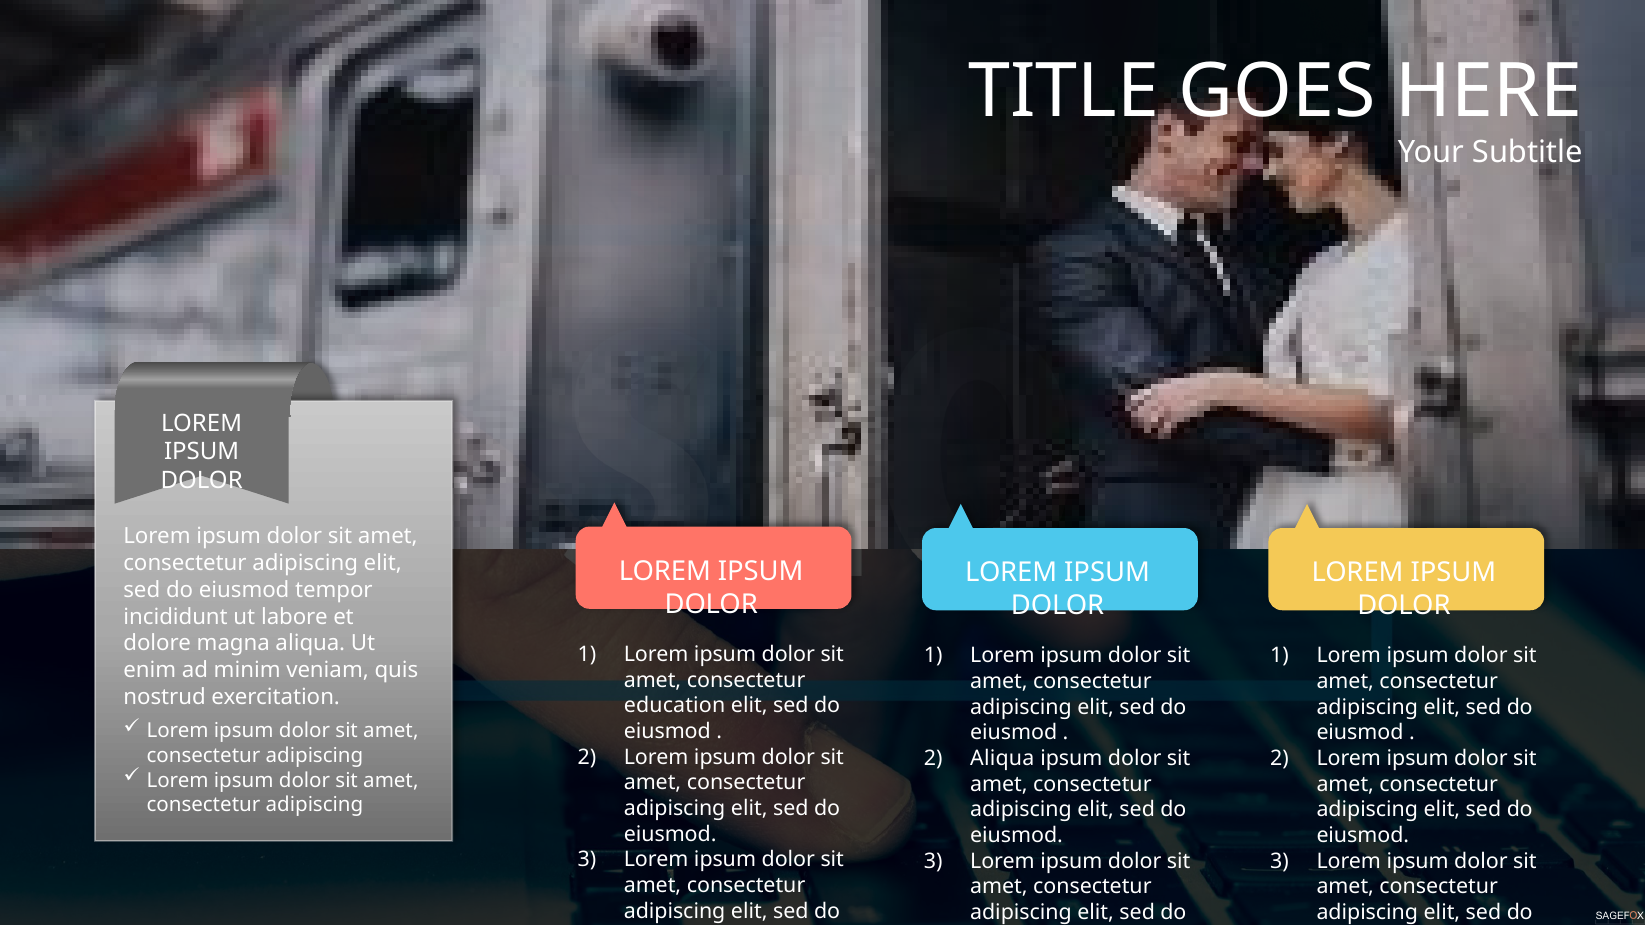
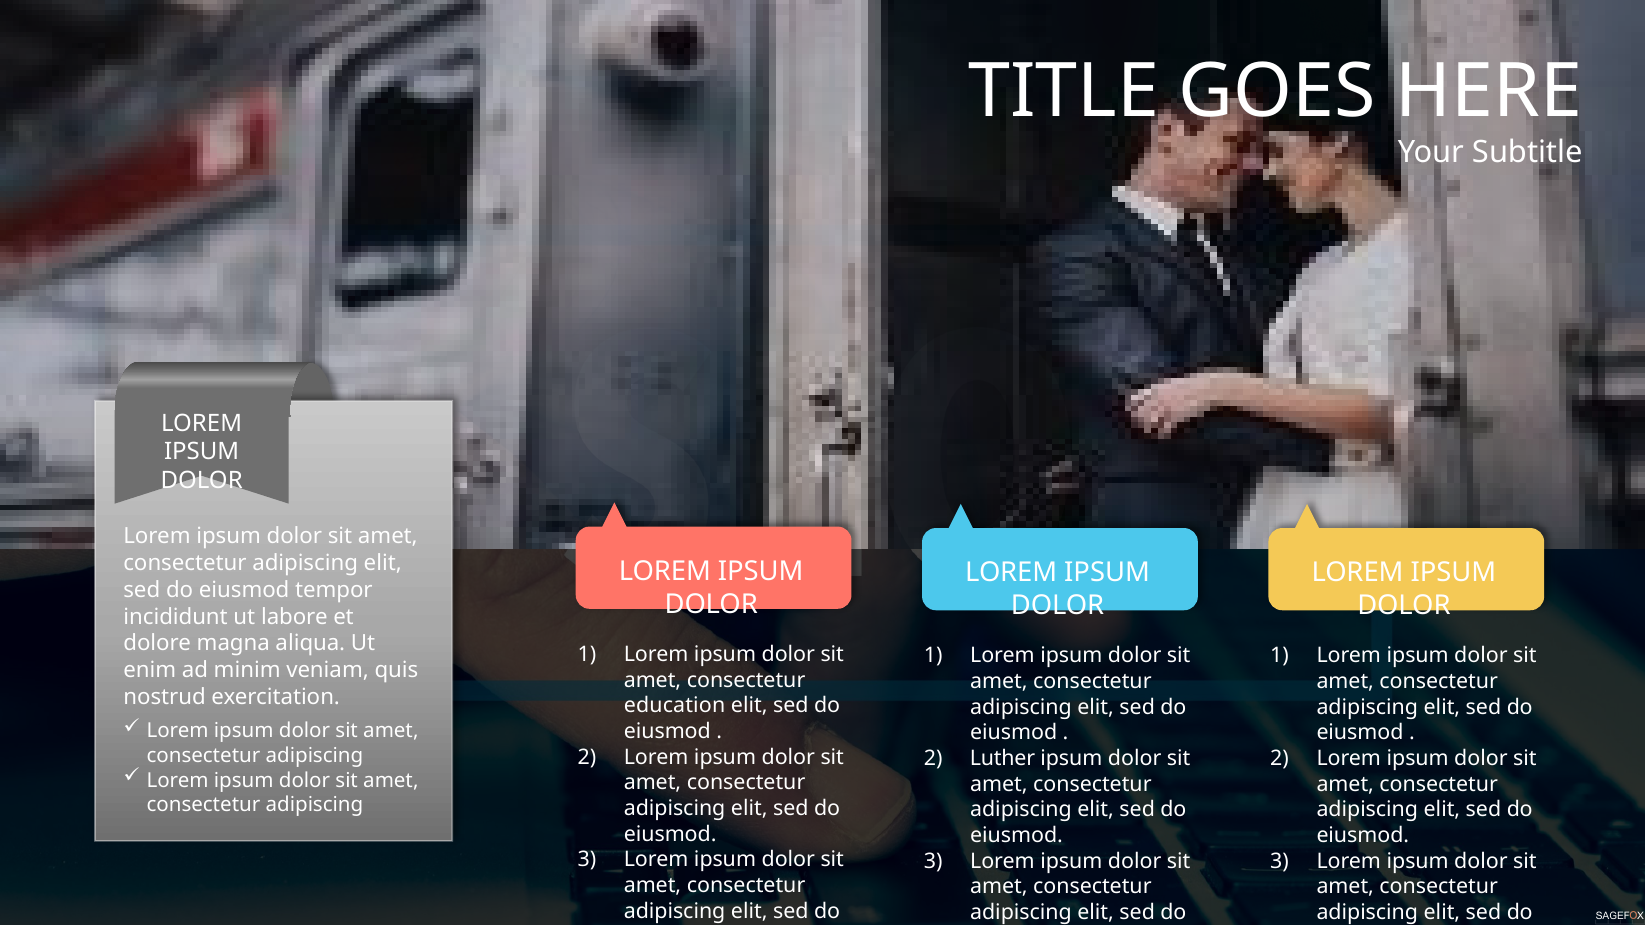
Aliqua at (1002, 759): Aliqua -> Luther
